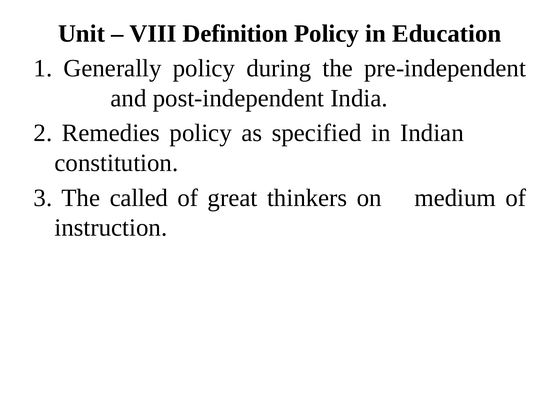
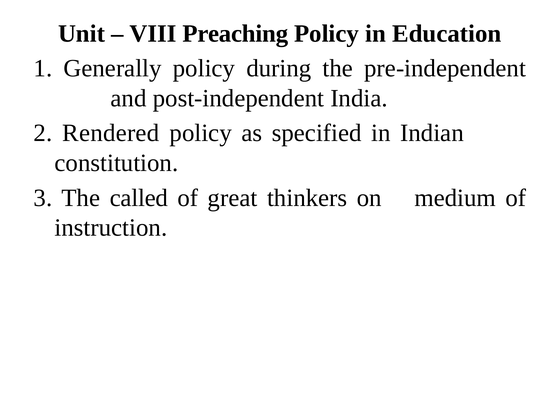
Definition: Definition -> Preaching
Remedies: Remedies -> Rendered
